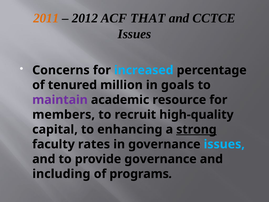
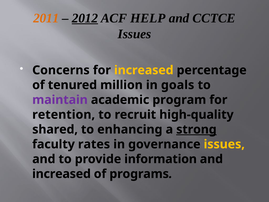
2012 underline: none -> present
THAT: THAT -> HELP
increased at (144, 70) colour: light blue -> yellow
resource: resource -> program
members: members -> retention
capital: capital -> shared
issues at (224, 144) colour: light blue -> yellow
provide governance: governance -> information
including at (61, 174): including -> increased
